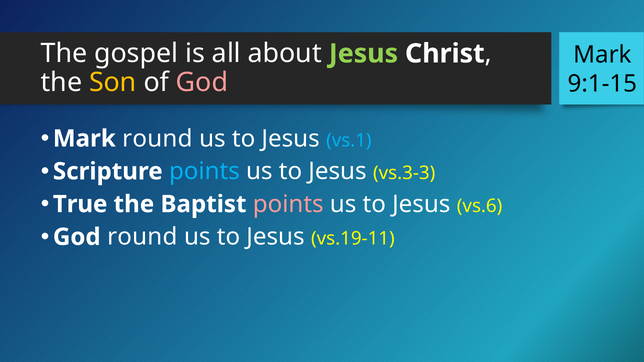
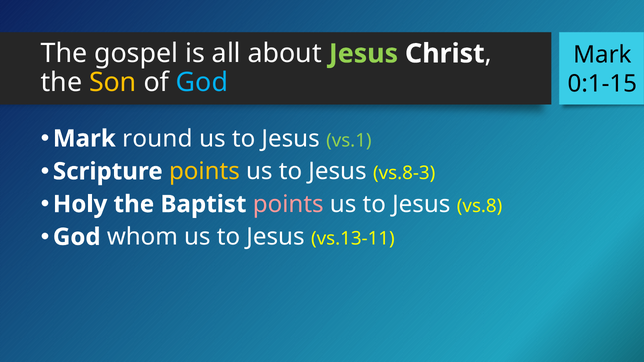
God at (202, 83) colour: pink -> light blue
9:1-15: 9:1-15 -> 0:1-15
vs.1 colour: light blue -> light green
points at (204, 172) colour: light blue -> yellow
vs.3-3: vs.3-3 -> vs.8-3
True: True -> Holy
vs.6: vs.6 -> vs.8
God round: round -> whom
vs.19-11: vs.19-11 -> vs.13-11
